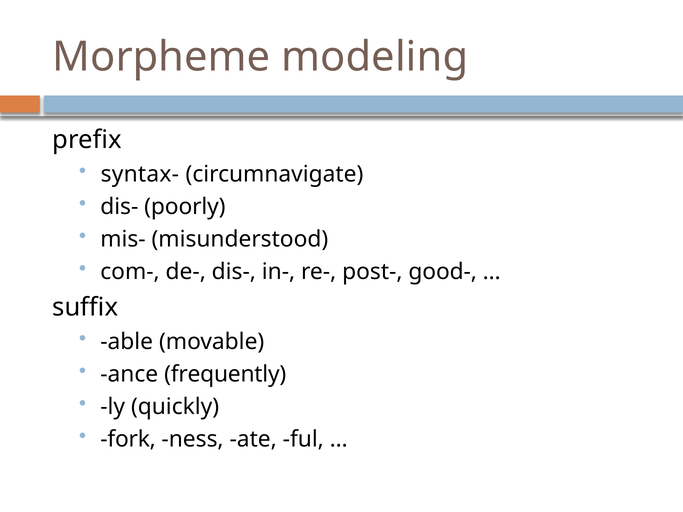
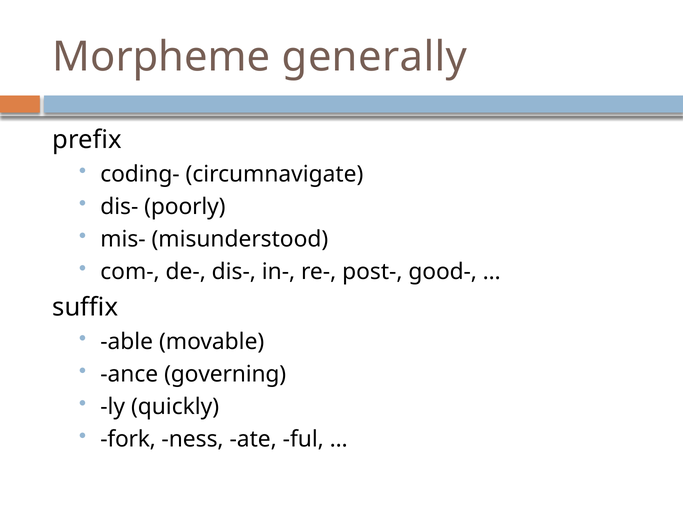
modeling: modeling -> generally
syntax-: syntax- -> coding-
frequently: frequently -> governing
